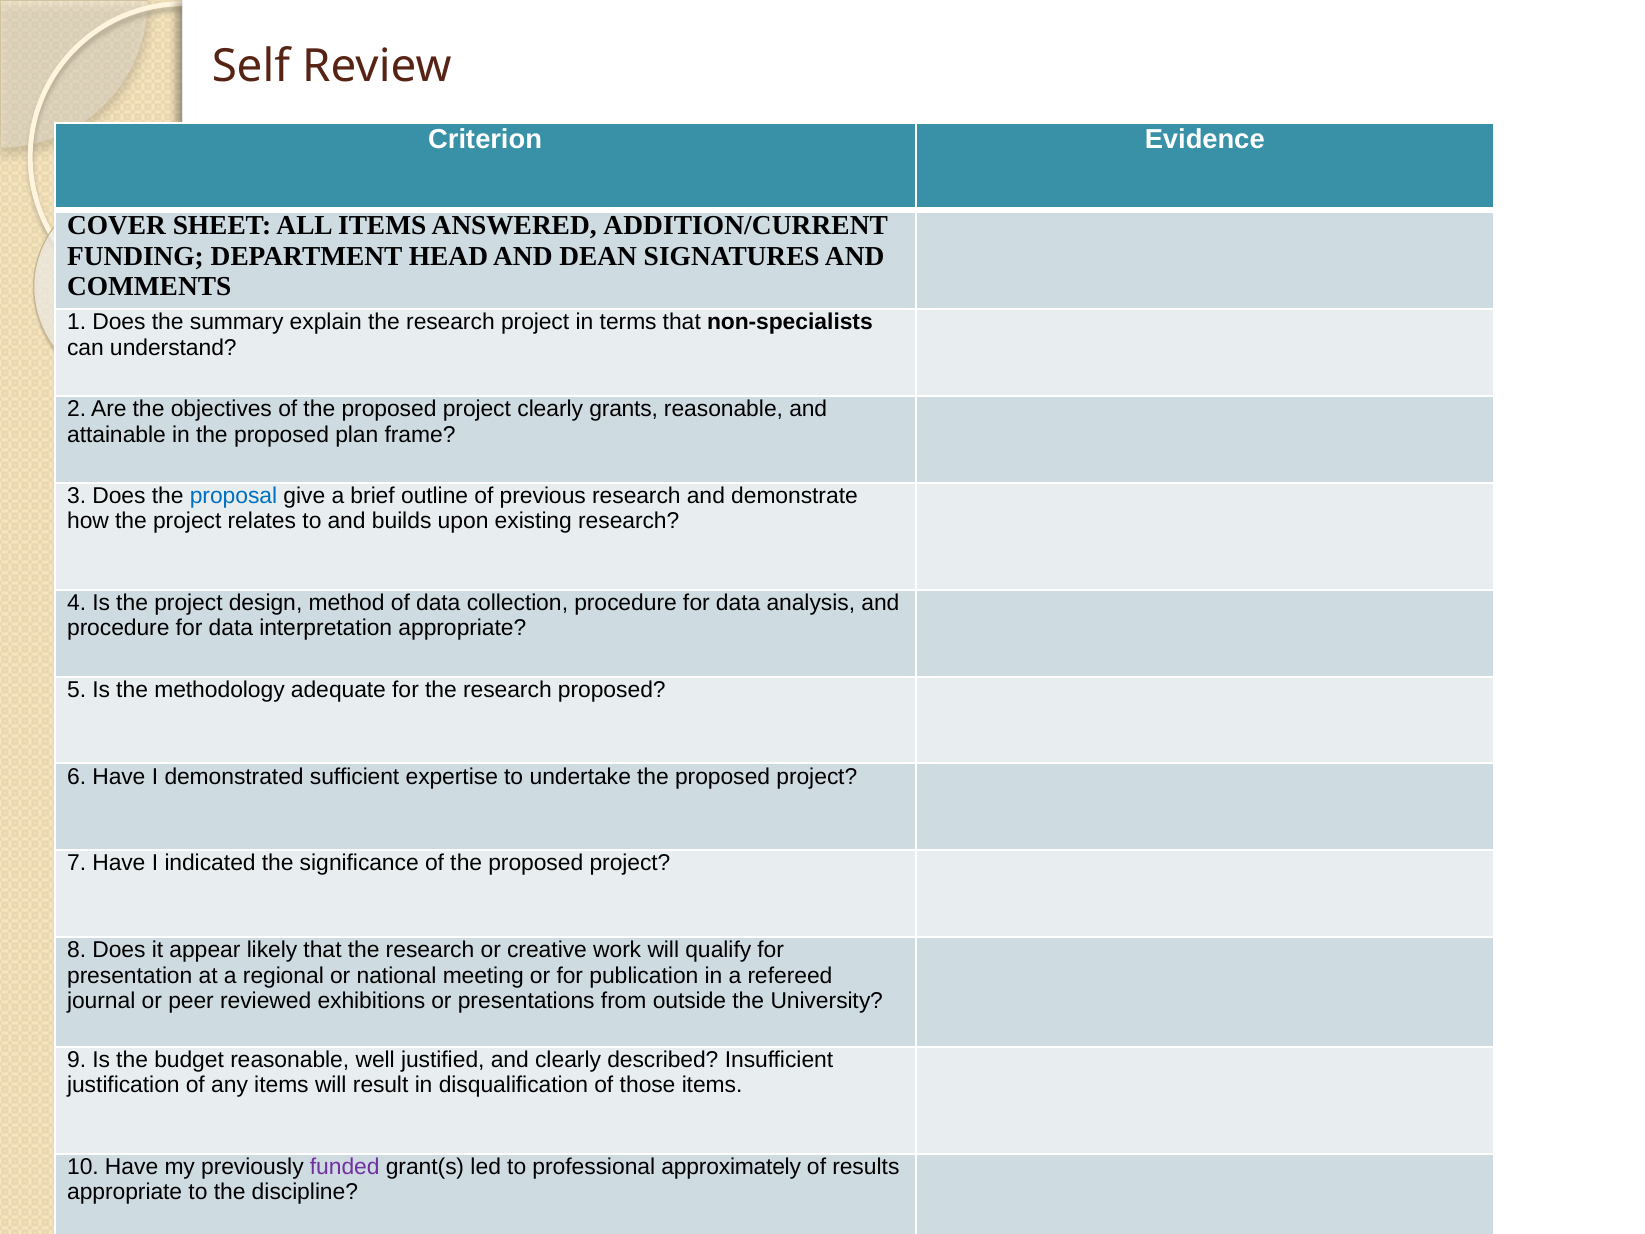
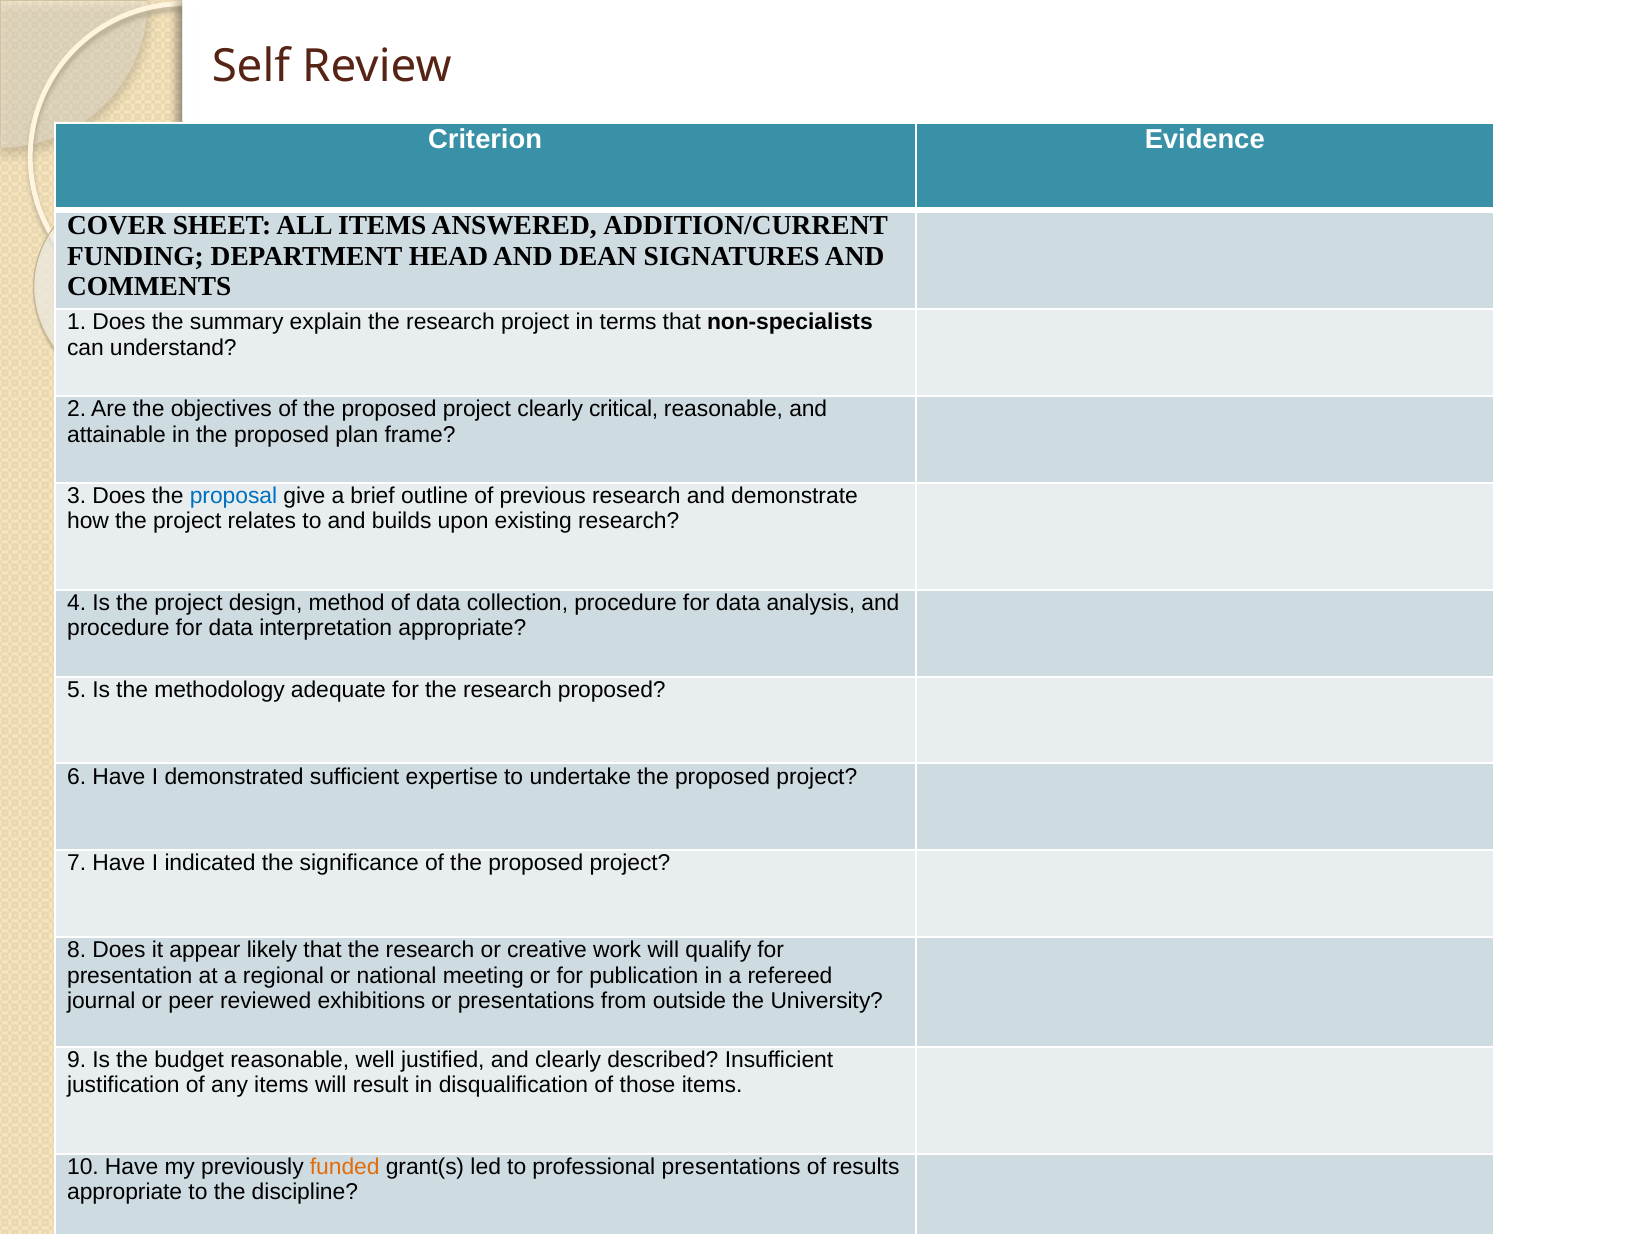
grants: grants -> critical
funded colour: purple -> orange
professional approximately: approximately -> presentations
